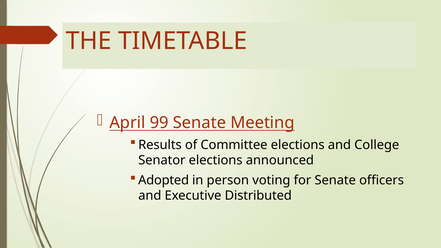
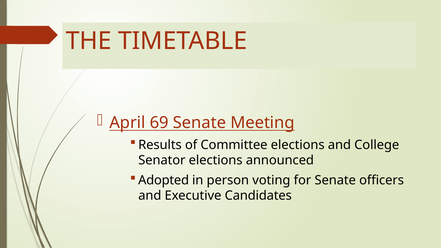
99: 99 -> 69
Distributed: Distributed -> Candidates
